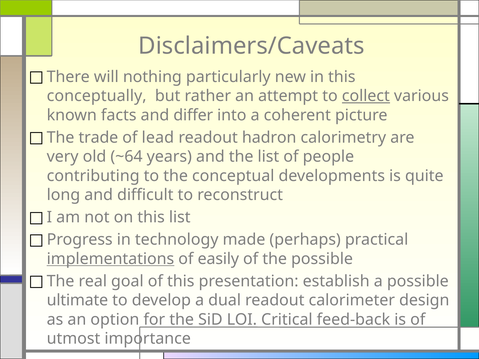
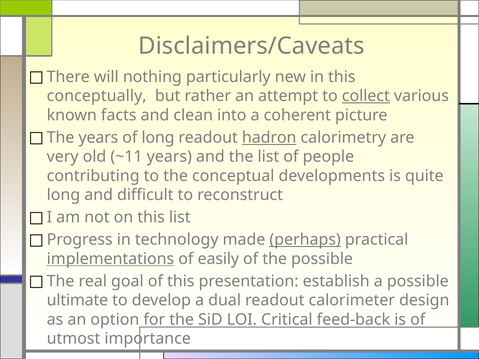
differ: differ -> clean
The trade: trade -> years
of lead: lead -> long
hadron underline: none -> present
~64: ~64 -> ~11
perhaps underline: none -> present
